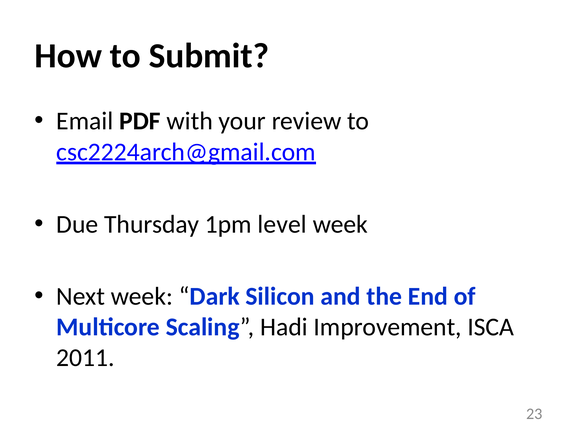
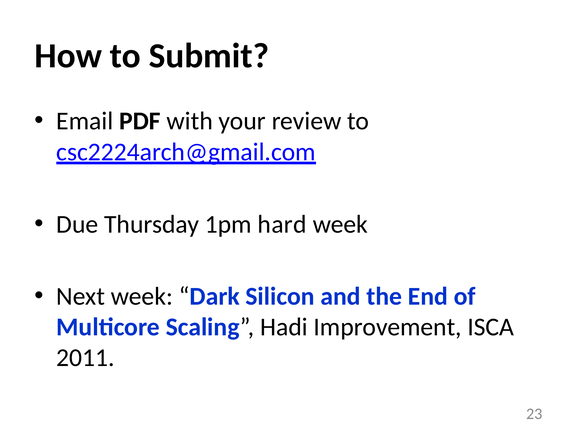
level: level -> hard
